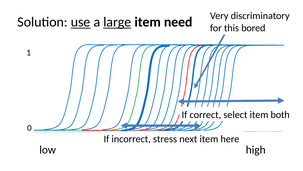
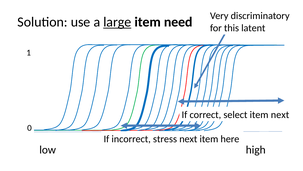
use underline: present -> none
bored: bored -> latent
item both: both -> next
